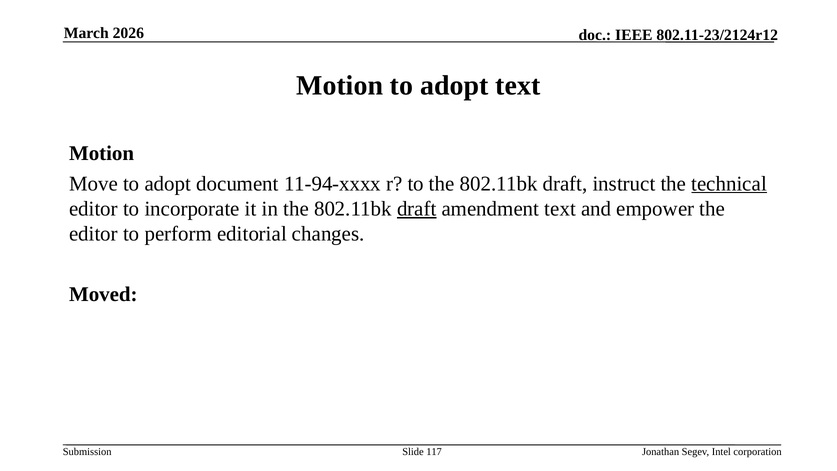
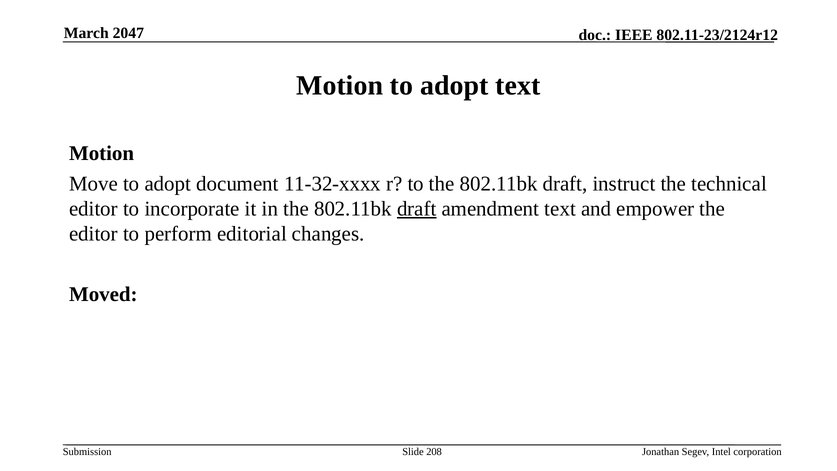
2026: 2026 -> 2047
11-94-xxxx: 11-94-xxxx -> 11-32-xxxx
technical underline: present -> none
117: 117 -> 208
